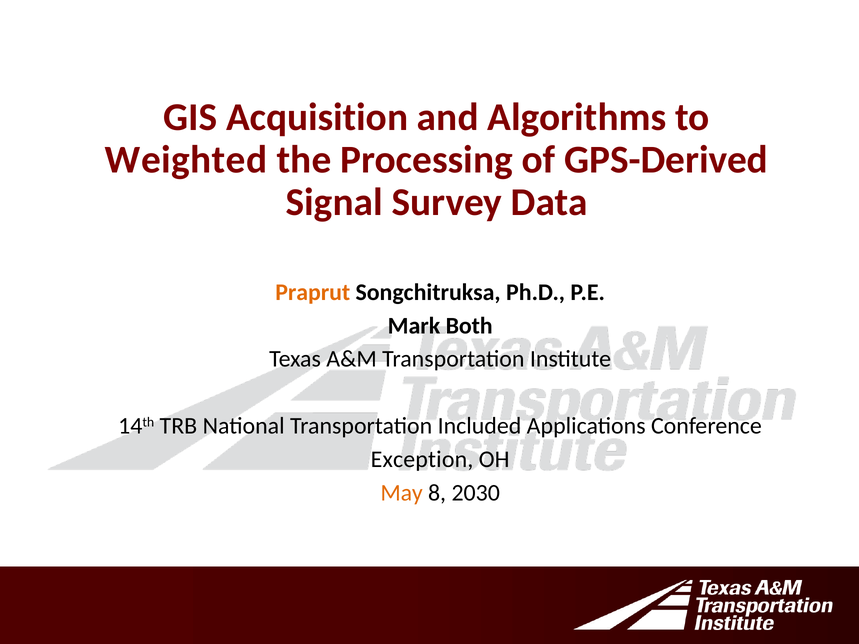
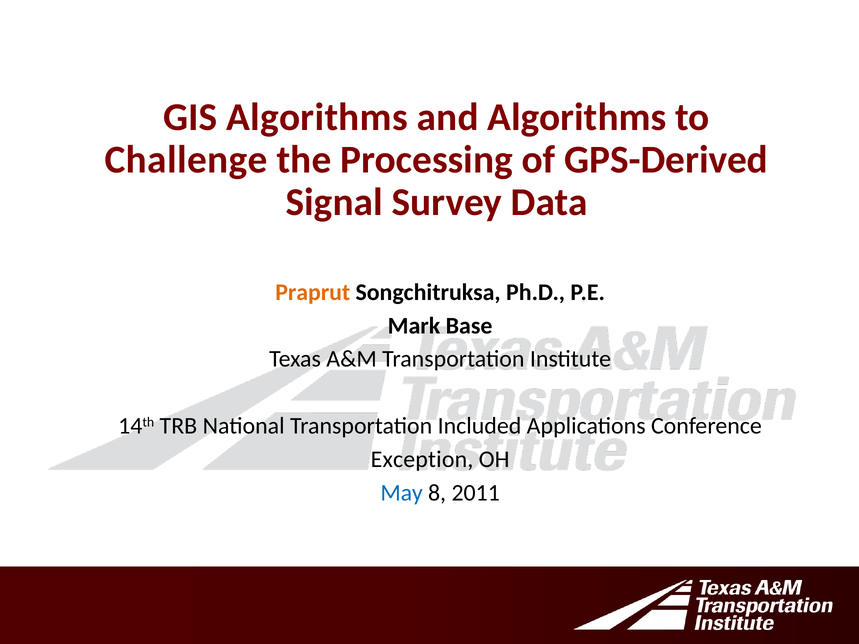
GIS Acquisition: Acquisition -> Algorithms
Weighted: Weighted -> Challenge
Both: Both -> Base
May colour: orange -> blue
2030: 2030 -> 2011
